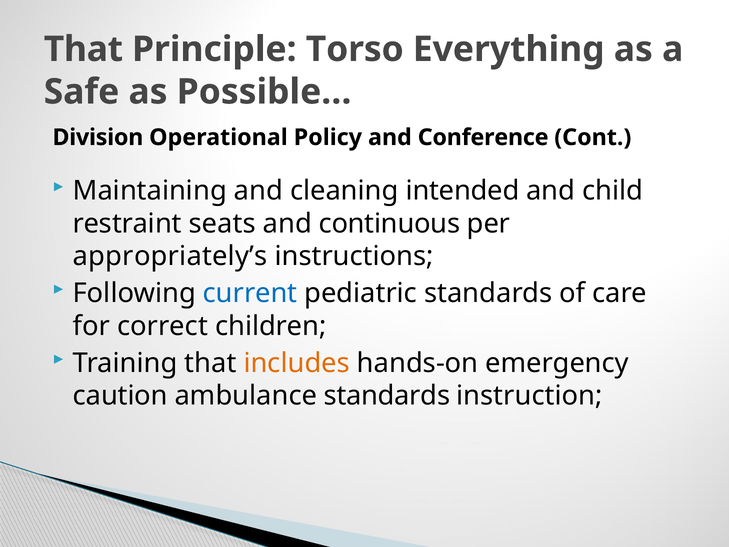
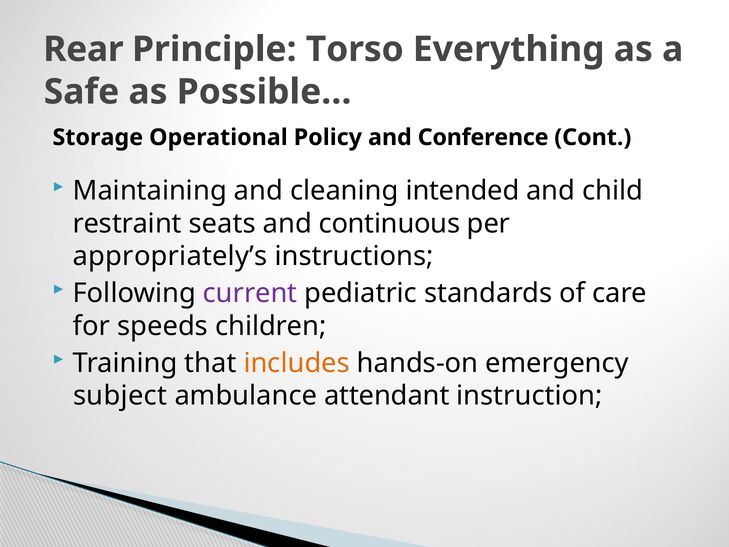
That at (83, 49): That -> Rear
Division: Division -> Storage
current colour: blue -> purple
correct: correct -> speeds
caution: caution -> subject
ambulance standards: standards -> attendant
